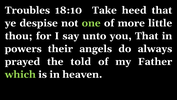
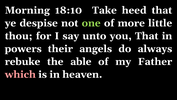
Troubles: Troubles -> Morning
prayed: prayed -> rebuke
told: told -> able
which colour: light green -> pink
